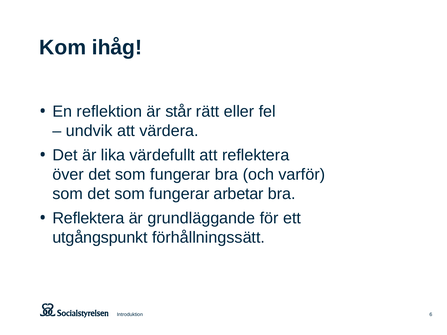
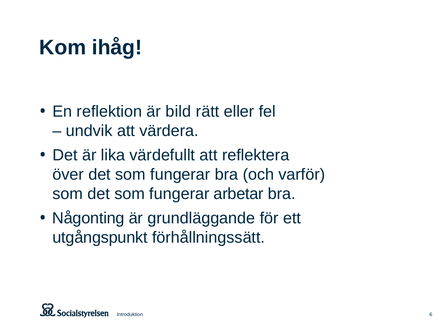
står: står -> bild
Reflektera at (88, 218): Reflektera -> Någonting
